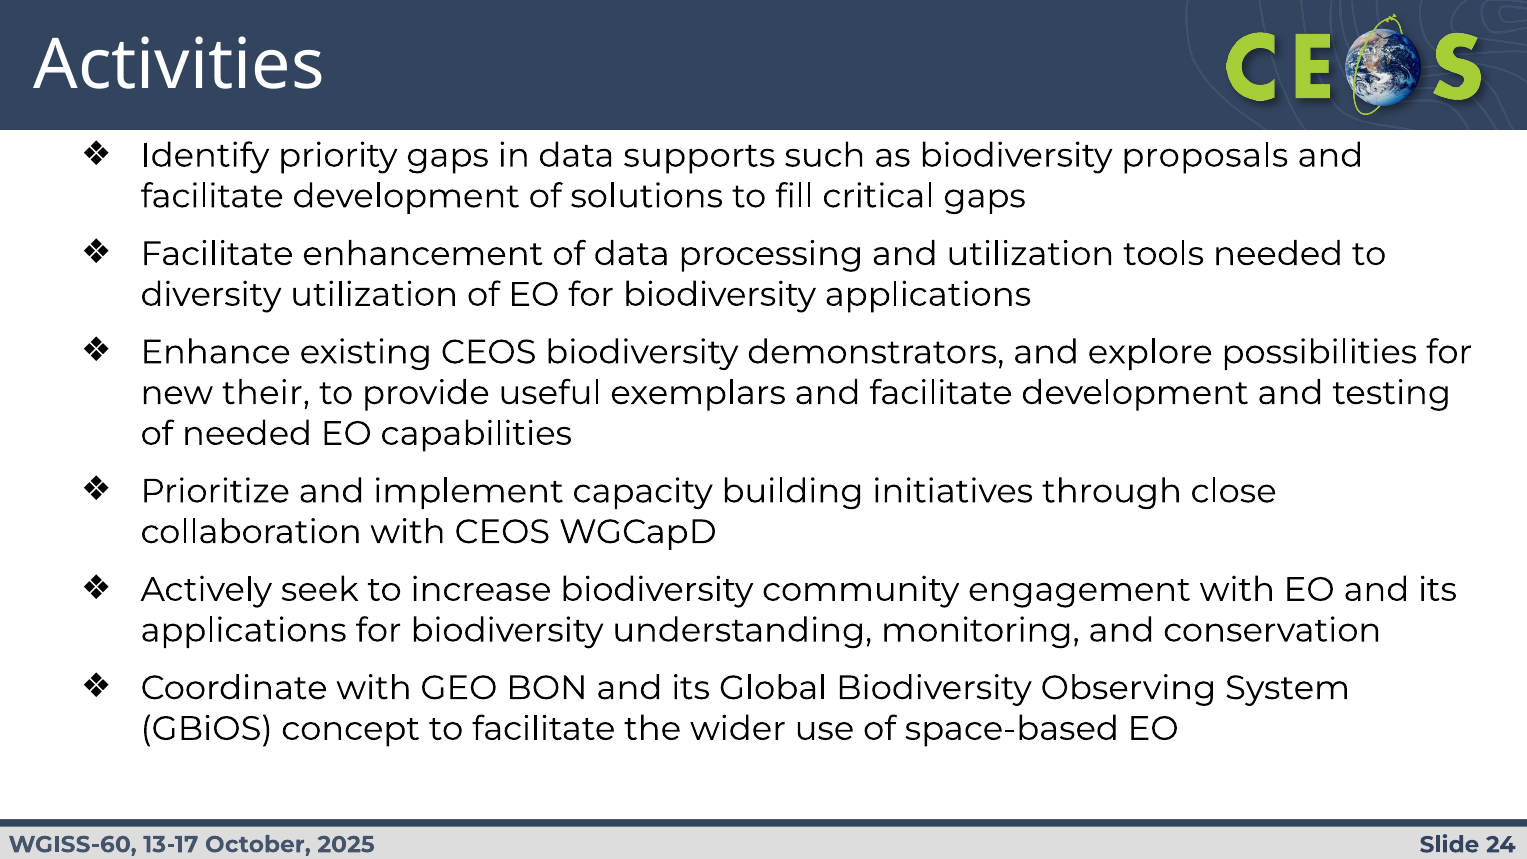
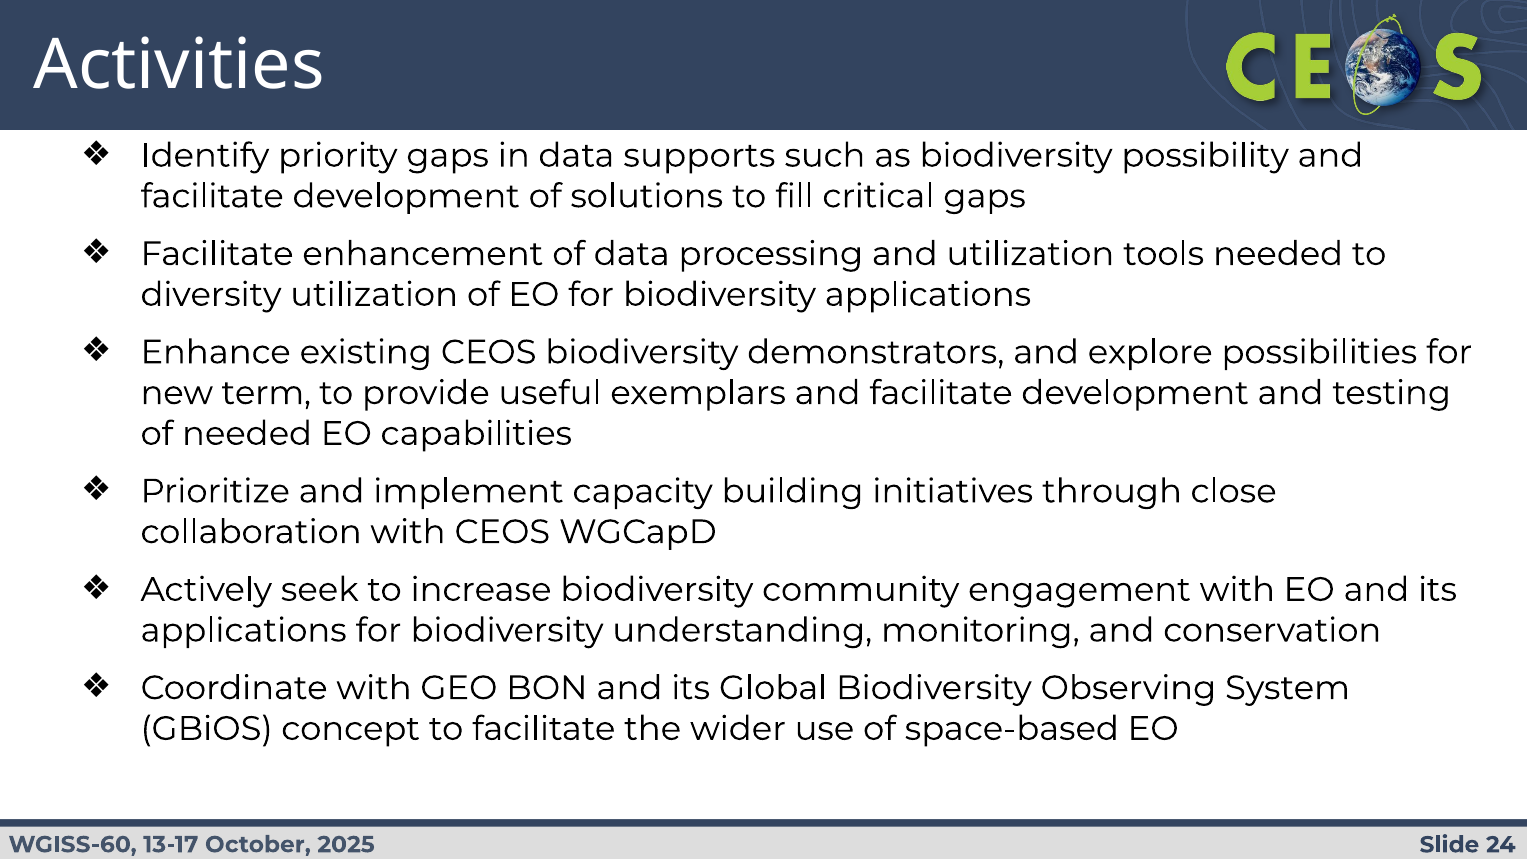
proposals: proposals -> possibility
their: their -> term
